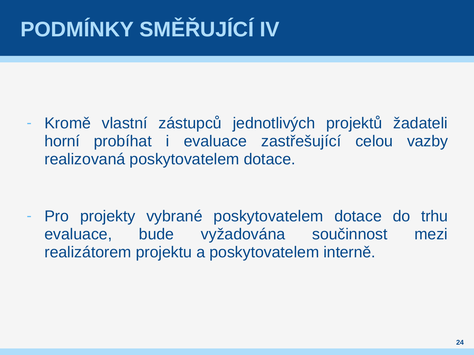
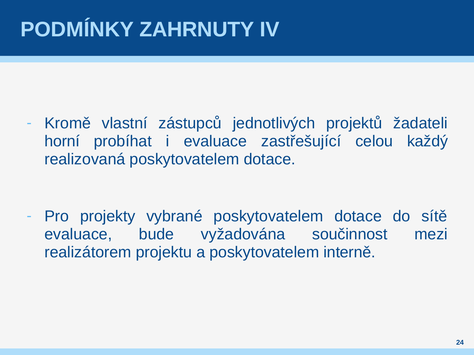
SMĚŘUJÍCÍ: SMĚŘUJÍCÍ -> ZAHRNUTY
vazby: vazby -> každý
trhu: trhu -> sítě
